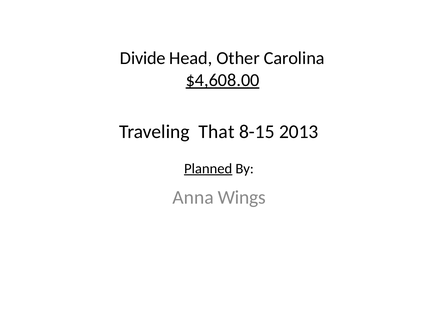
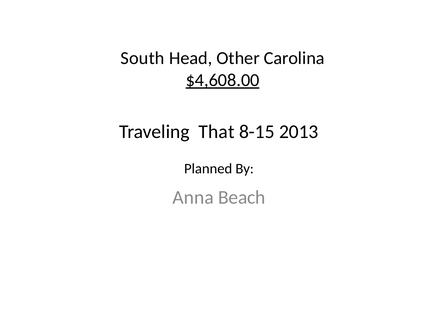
Divide: Divide -> South
Planned underline: present -> none
Wings: Wings -> Beach
